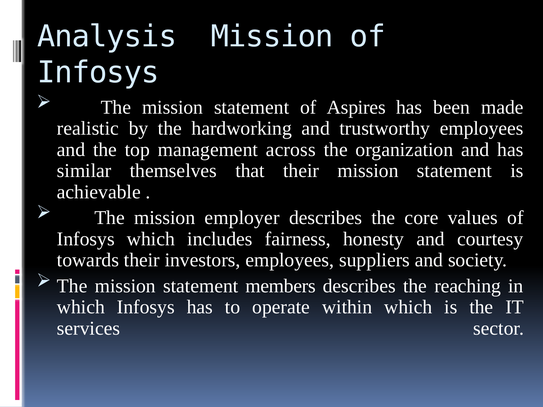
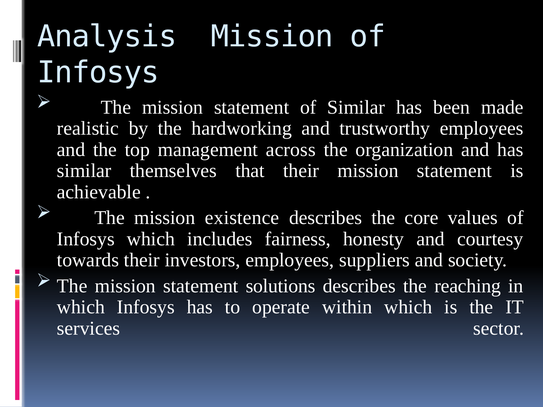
of Aspires: Aspires -> Similar
employer: employer -> existence
members: members -> solutions
